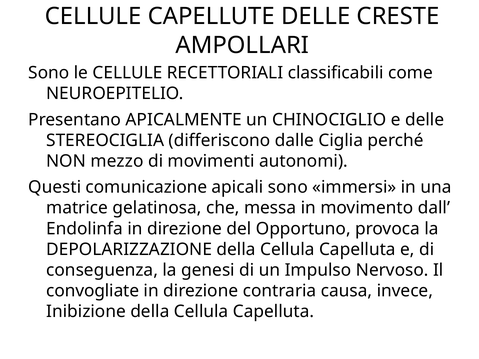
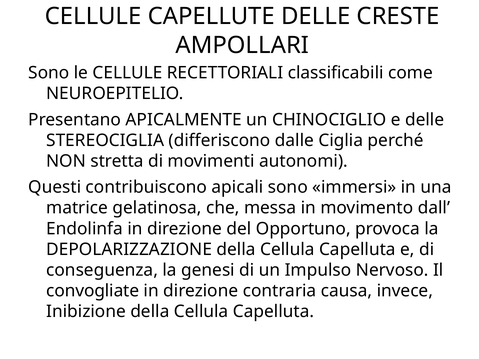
mezzo: mezzo -> stretta
comunicazione: comunicazione -> contribuiscono
